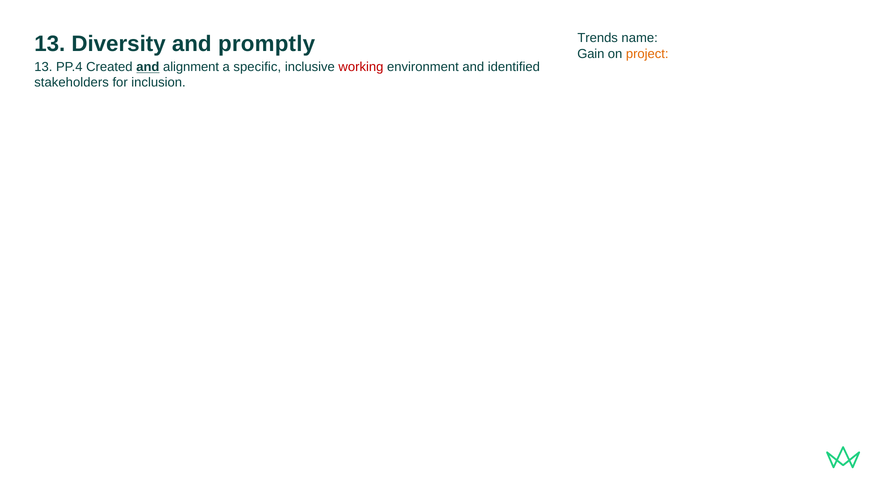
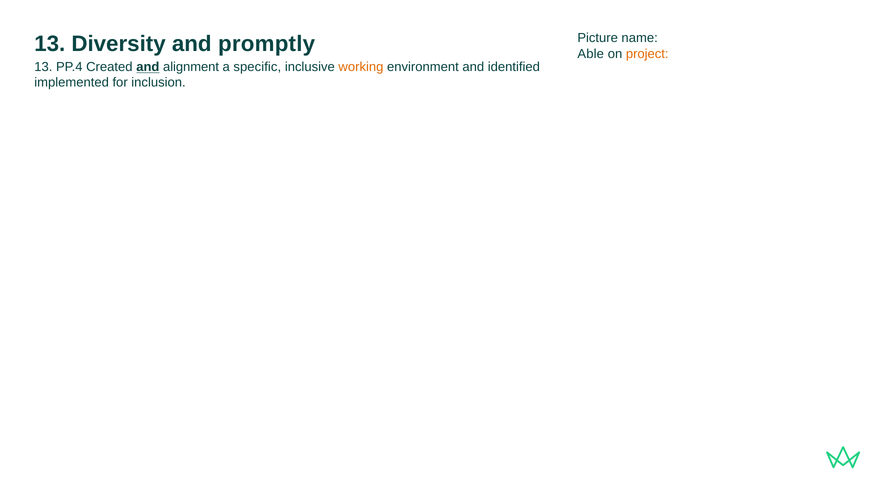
Trends: Trends -> Picture
Gain: Gain -> Able
working colour: red -> orange
stakeholders: stakeholders -> implemented
